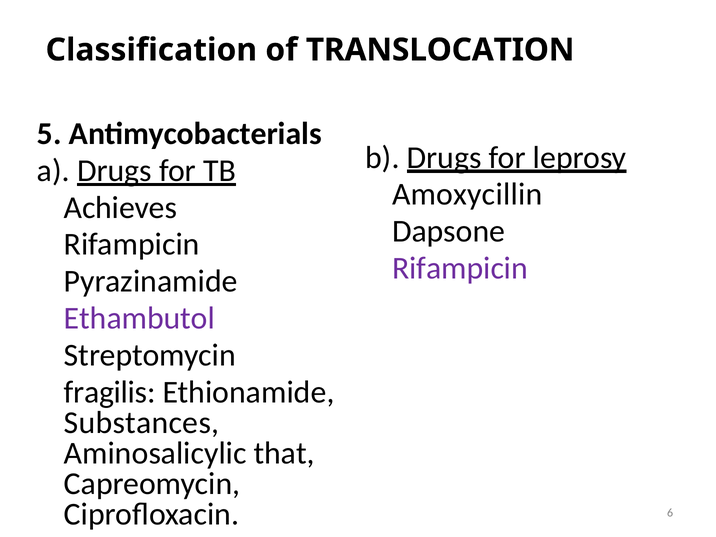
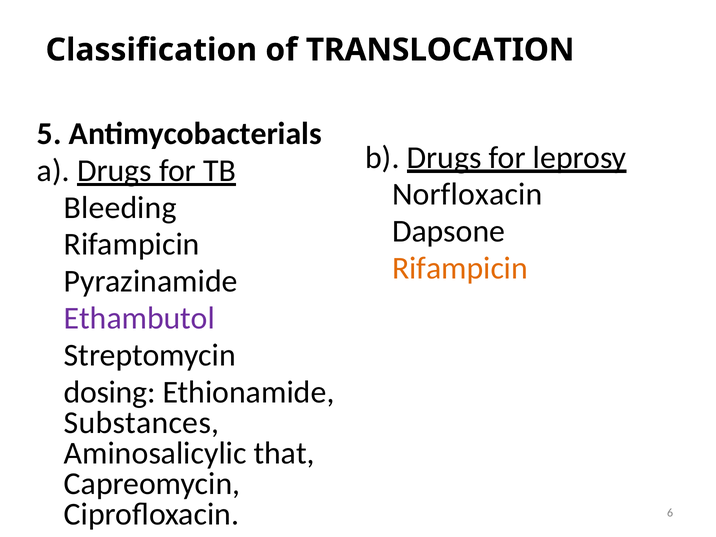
Amoxycillin: Amoxycillin -> Norfloxacin
Achieves: Achieves -> Bleeding
Rifampicin at (460, 268) colour: purple -> orange
fragilis: fragilis -> dosing
